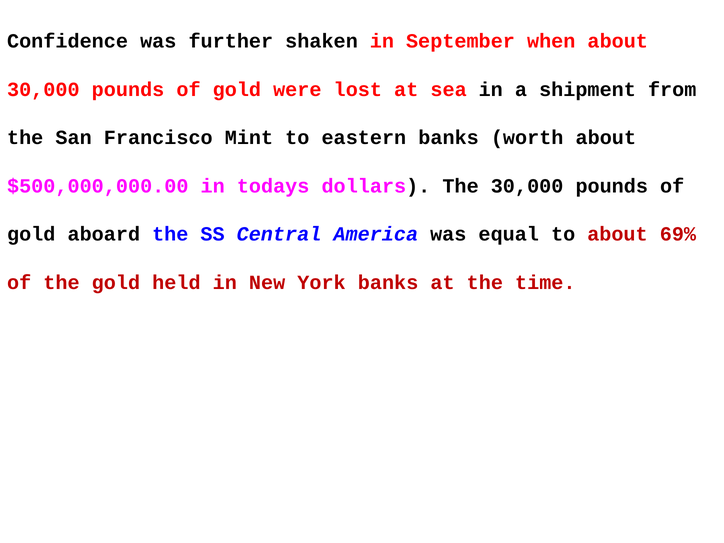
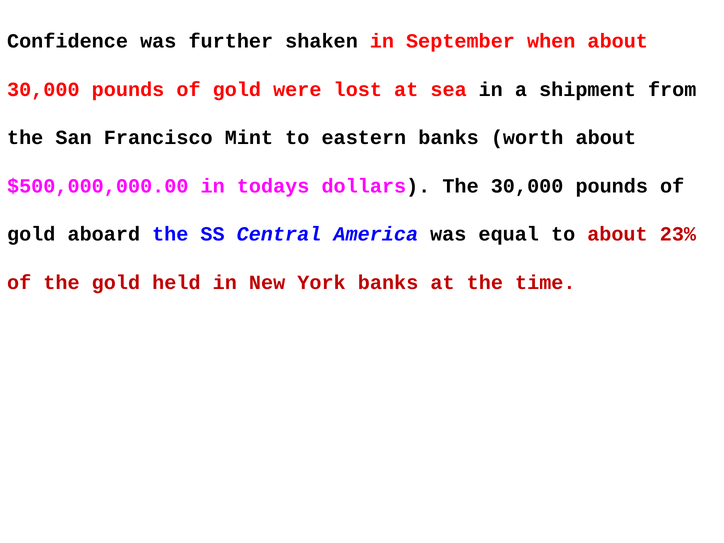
69%: 69% -> 23%
